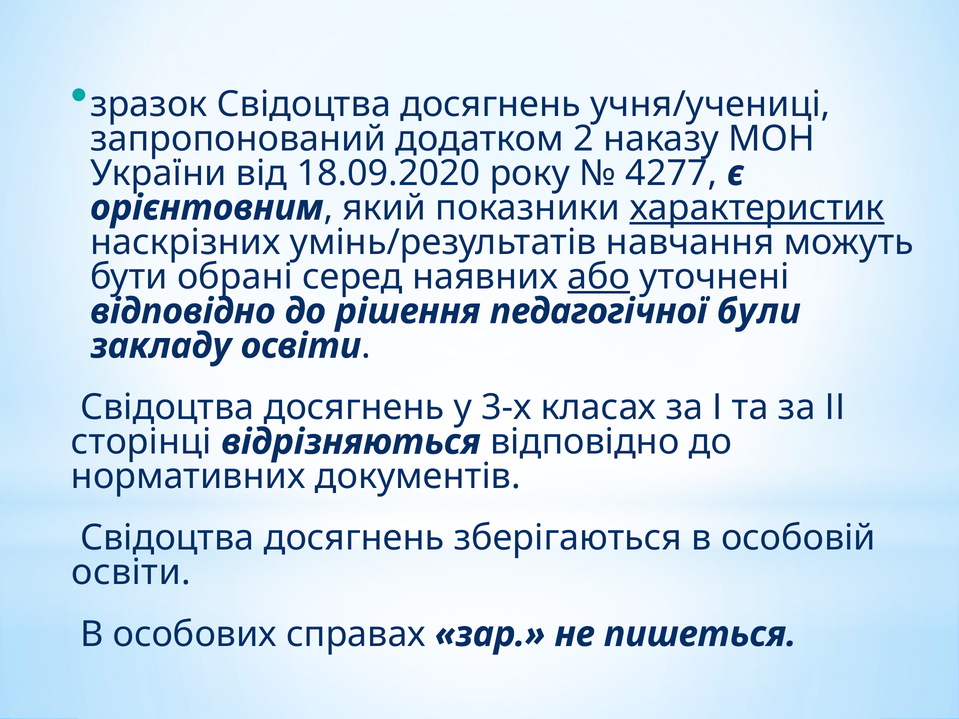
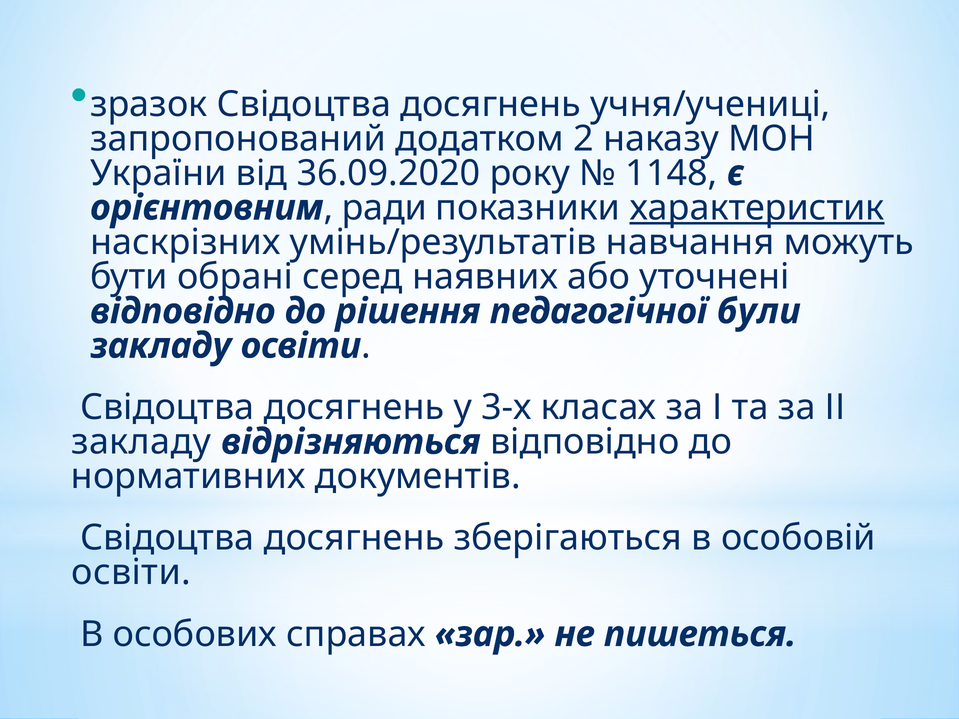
18.09.2020: 18.09.2020 -> 36.09.2020
4277: 4277 -> 1148
який: який -> ради
або underline: present -> none
сторінці at (141, 442): сторінці -> закладу
